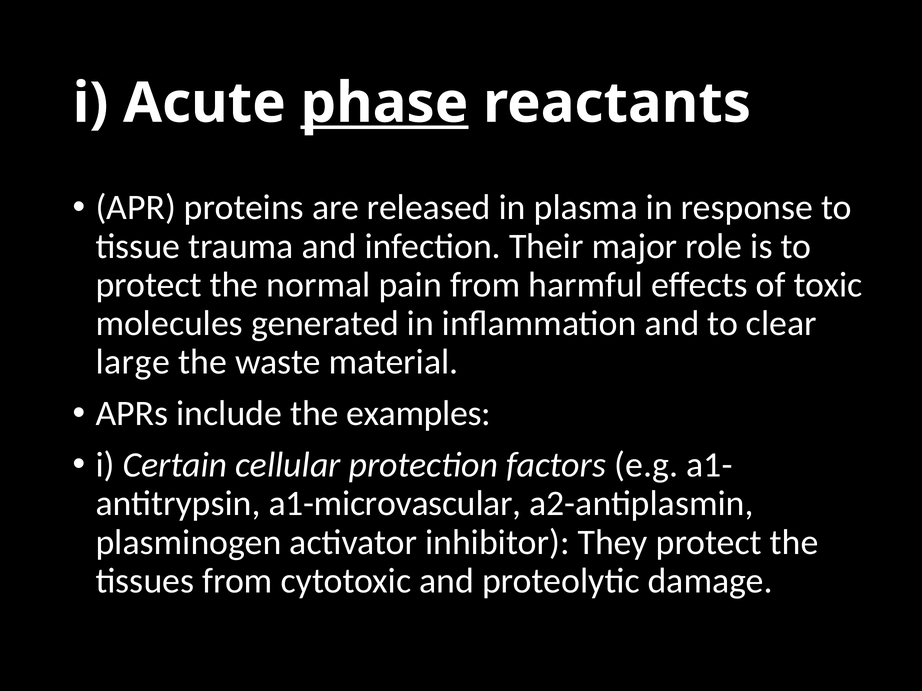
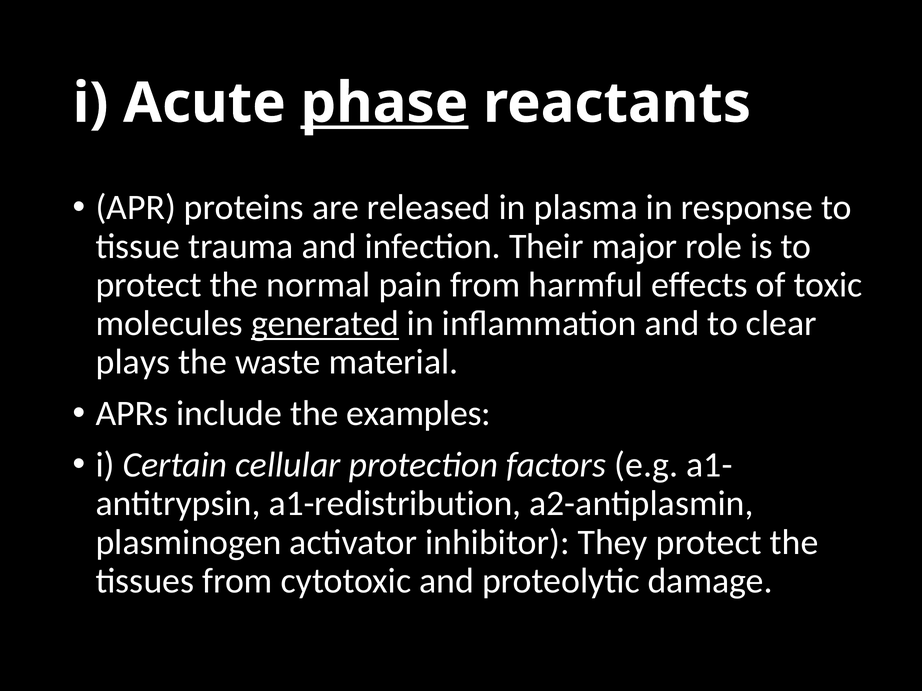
generated underline: none -> present
large: large -> plays
a1-microvascular: a1-microvascular -> a1-redistribution
